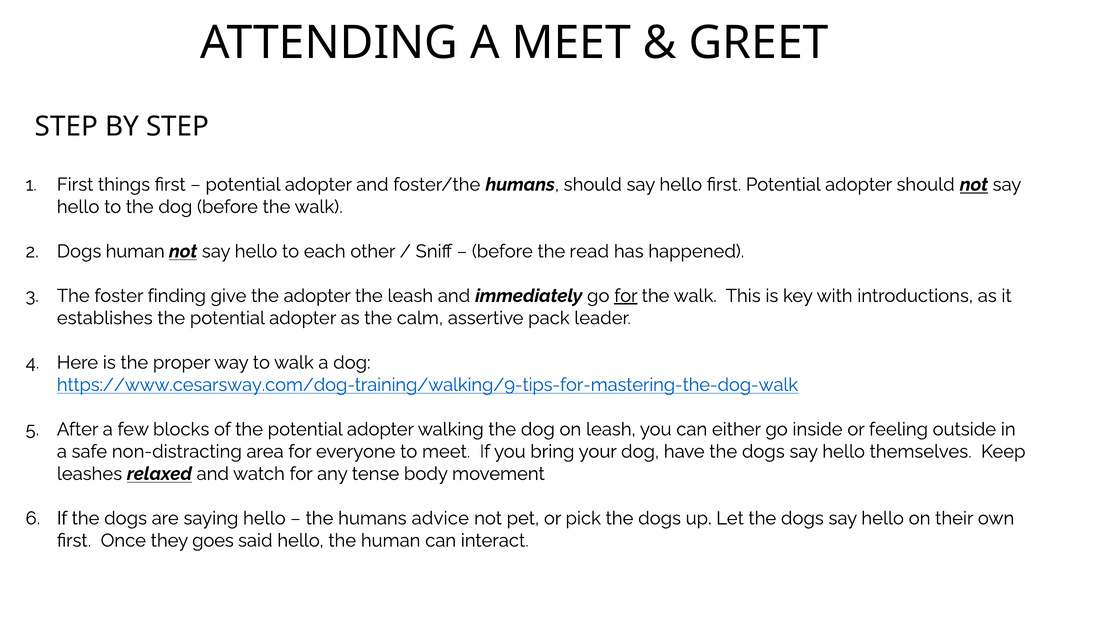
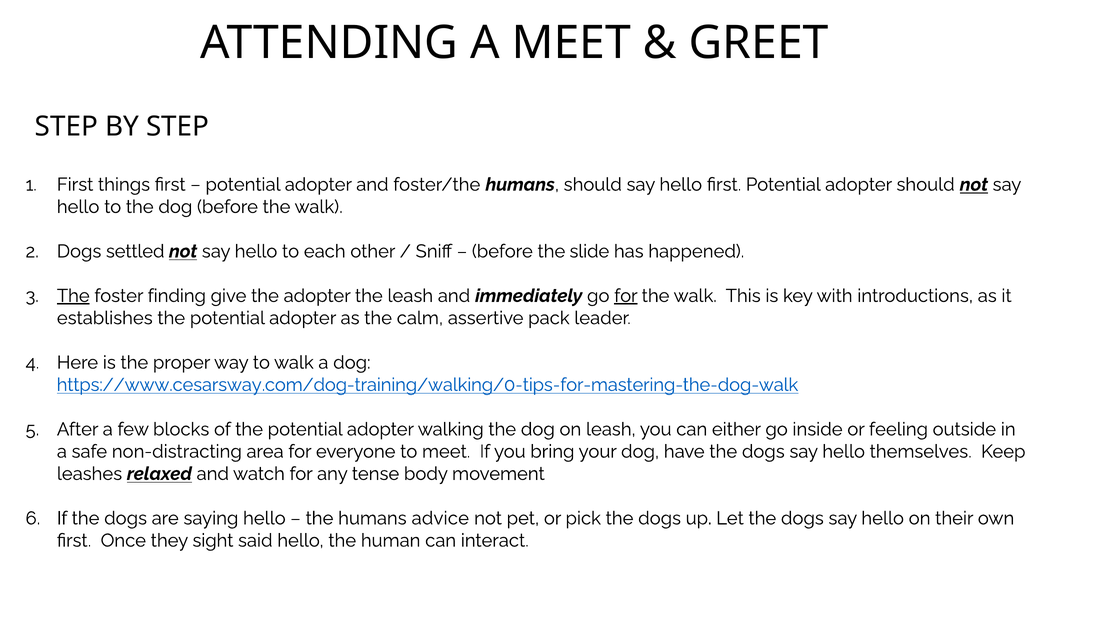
Dogs human: human -> settled
read: read -> slide
The at (73, 296) underline: none -> present
https://www.cesarsway.com/dog-training/walking/9-tips-for-mastering-the-dog-walk: https://www.cesarsway.com/dog-training/walking/9-tips-for-mastering-the-dog-walk -> https://www.cesarsway.com/dog-training/walking/0-tips-for-mastering-the-dog-walk
goes: goes -> sight
